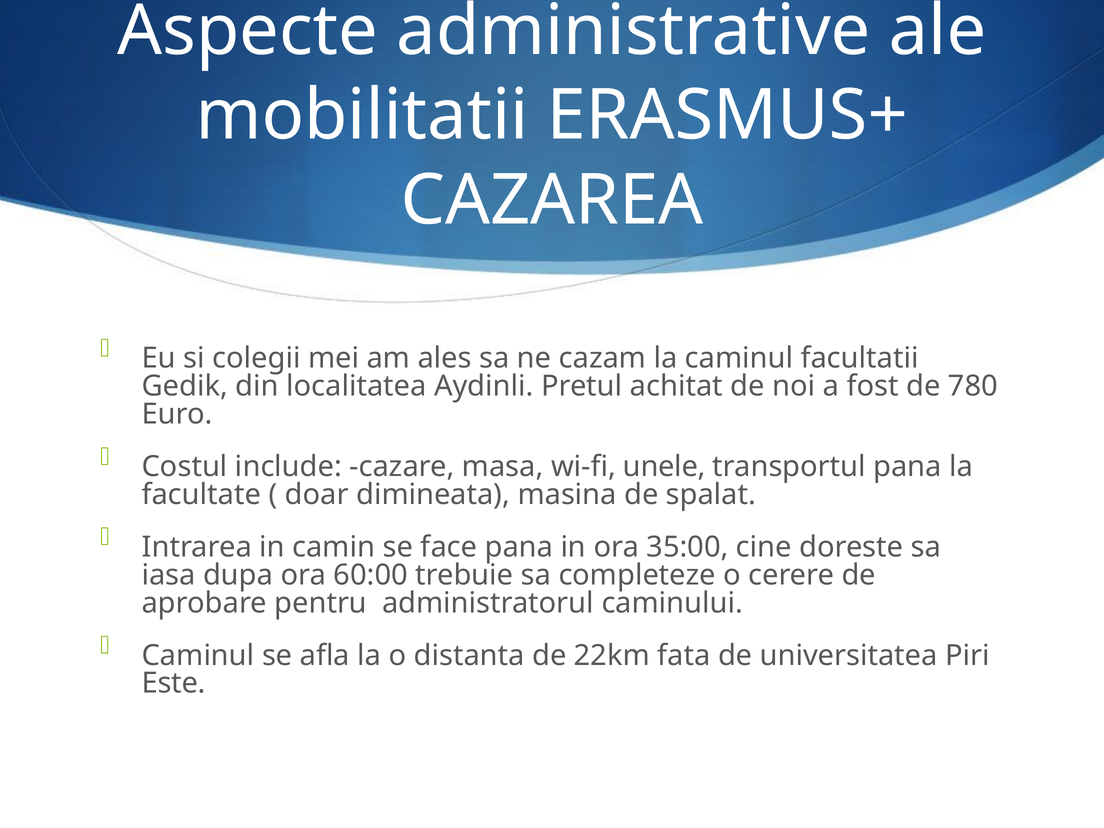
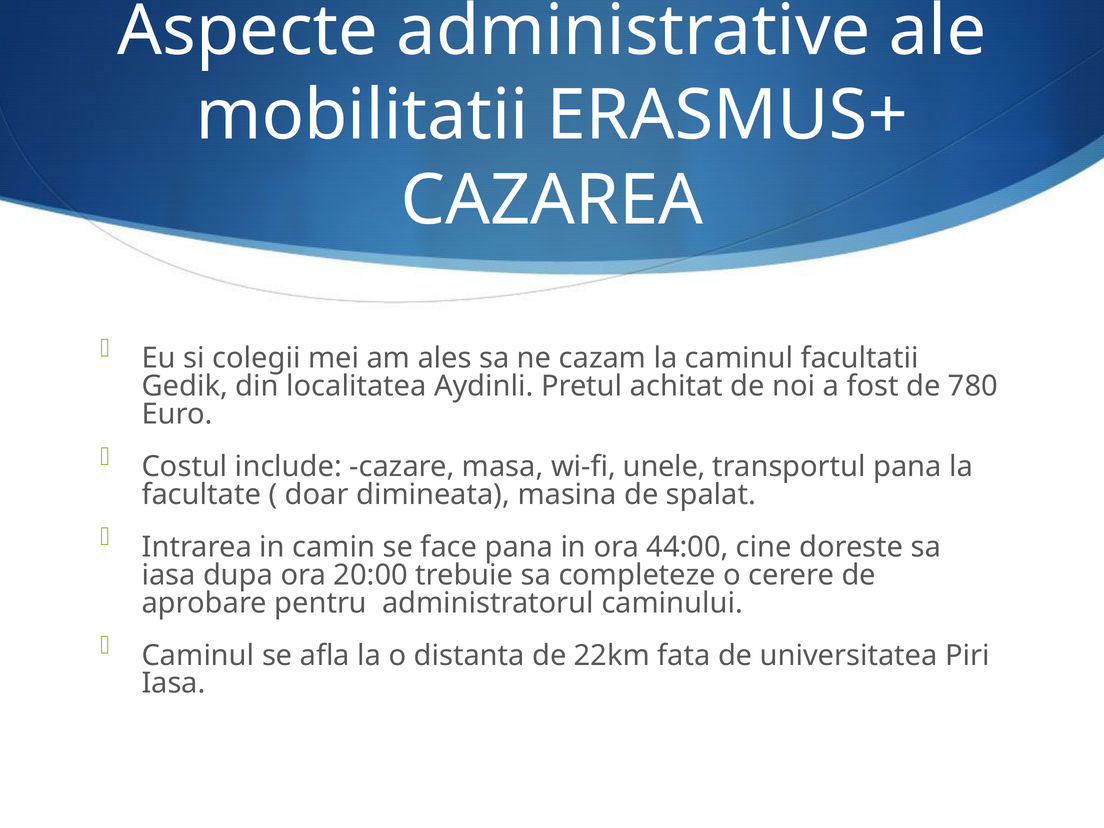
35:00: 35:00 -> 44:00
60:00: 60:00 -> 20:00
Este at (174, 683): Este -> Iasa
